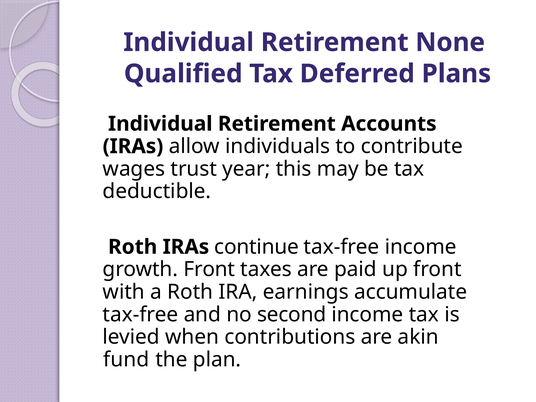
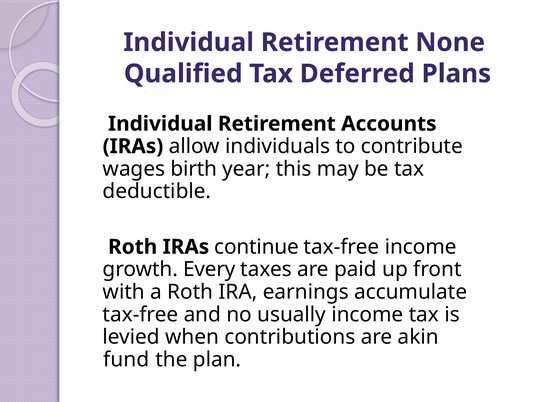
trust: trust -> birth
growth Front: Front -> Every
second: second -> usually
